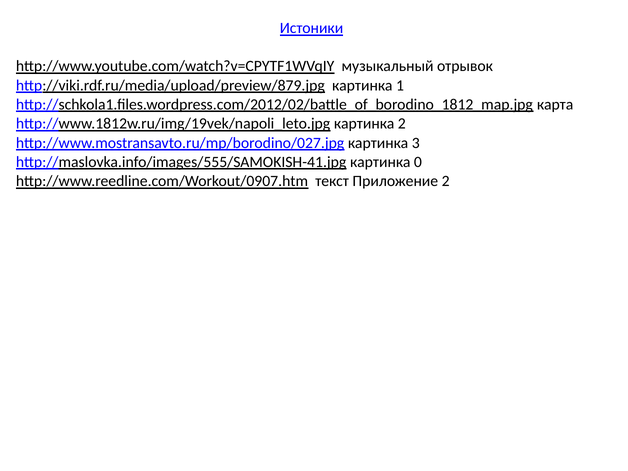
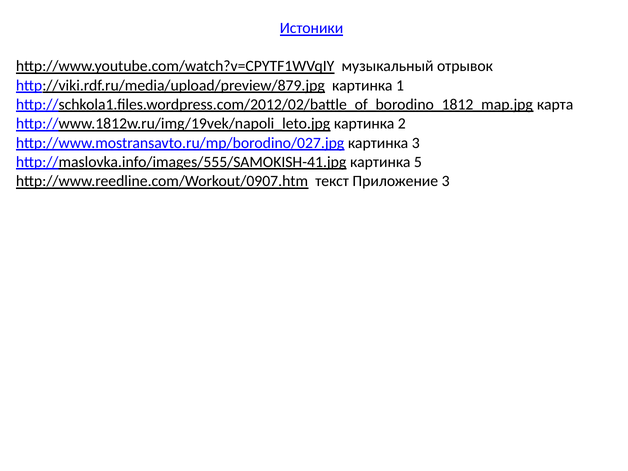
0: 0 -> 5
Приложение 2: 2 -> 3
